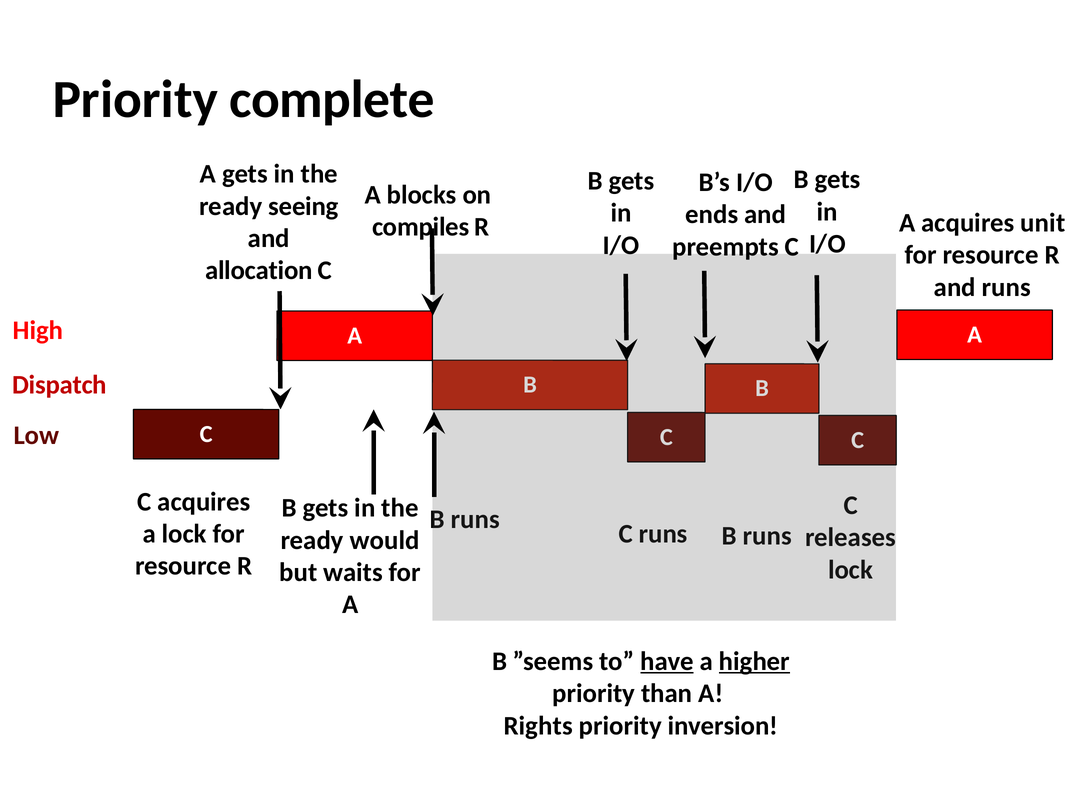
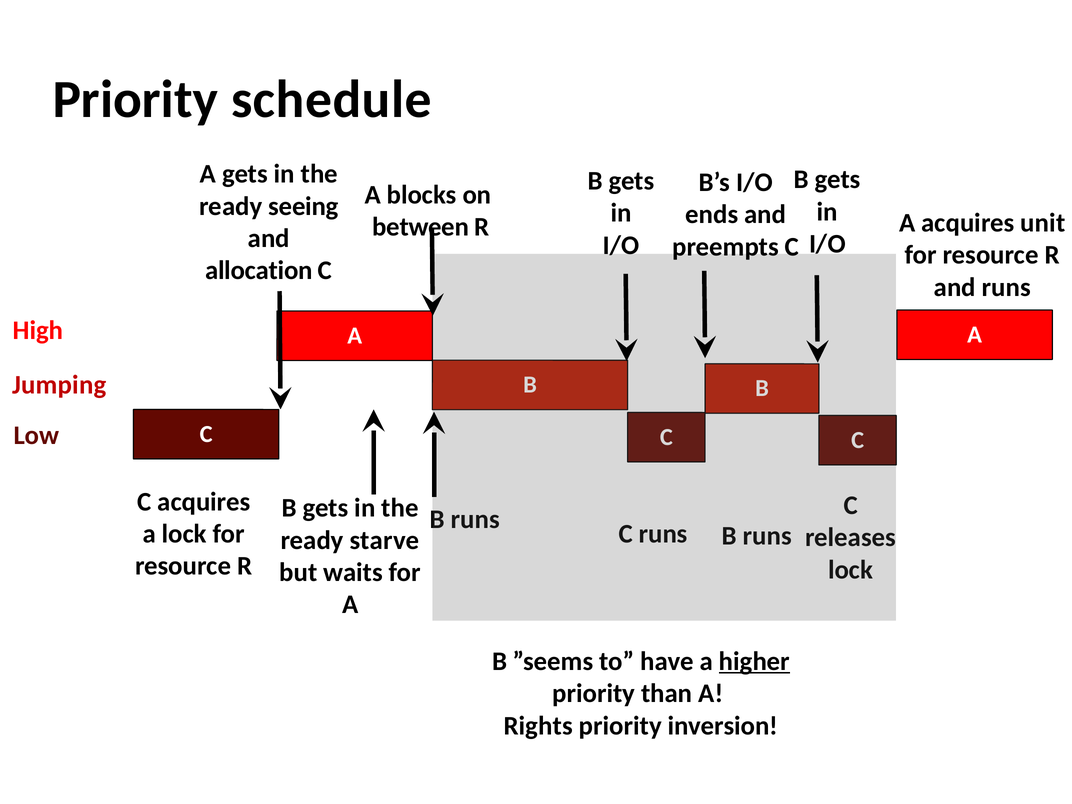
complete: complete -> schedule
compiles: compiles -> between
Dispatch: Dispatch -> Jumping
would: would -> starve
have underline: present -> none
